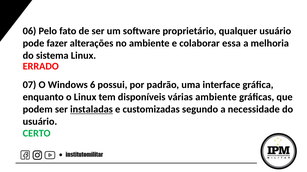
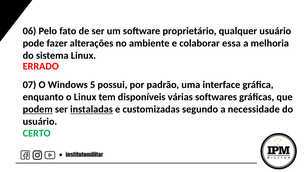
6: 6 -> 5
várias ambiente: ambiente -> softwares
podem underline: none -> present
